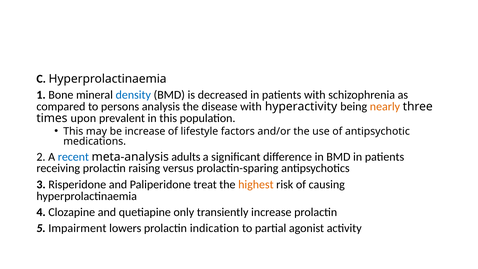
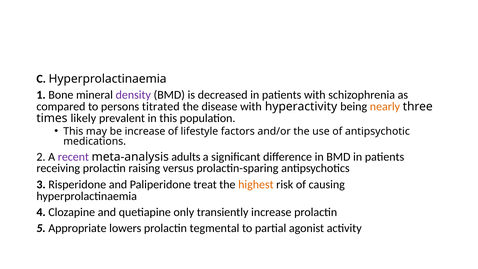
density colour: blue -> purple
analysis: analysis -> titrated
upon: upon -> likely
recent colour: blue -> purple
Impairment: Impairment -> Appropriate
indication: indication -> tegmental
